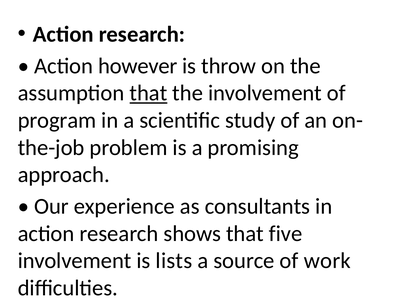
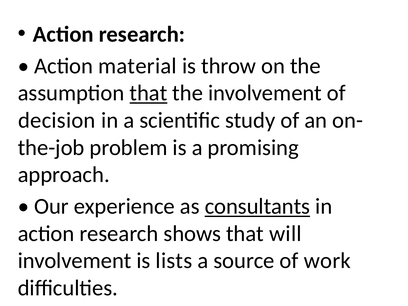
however: however -> material
program: program -> decision
consultants underline: none -> present
five: five -> will
